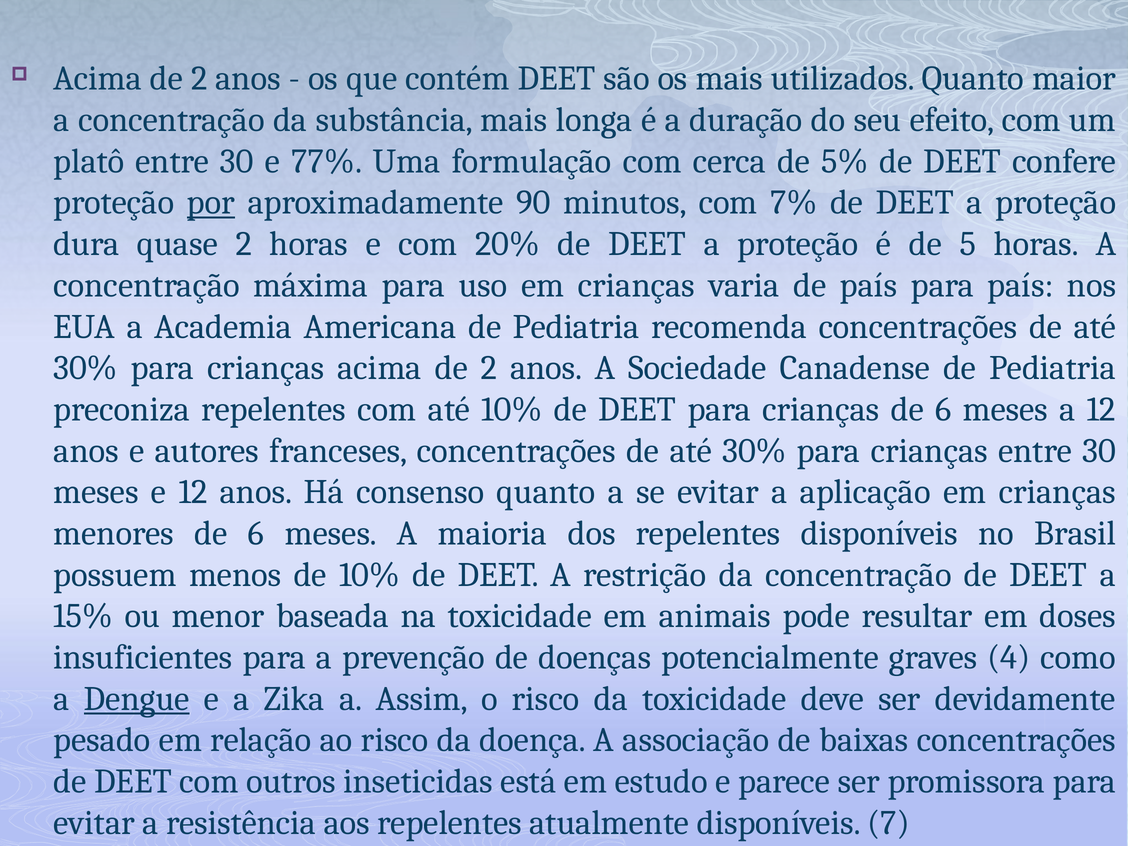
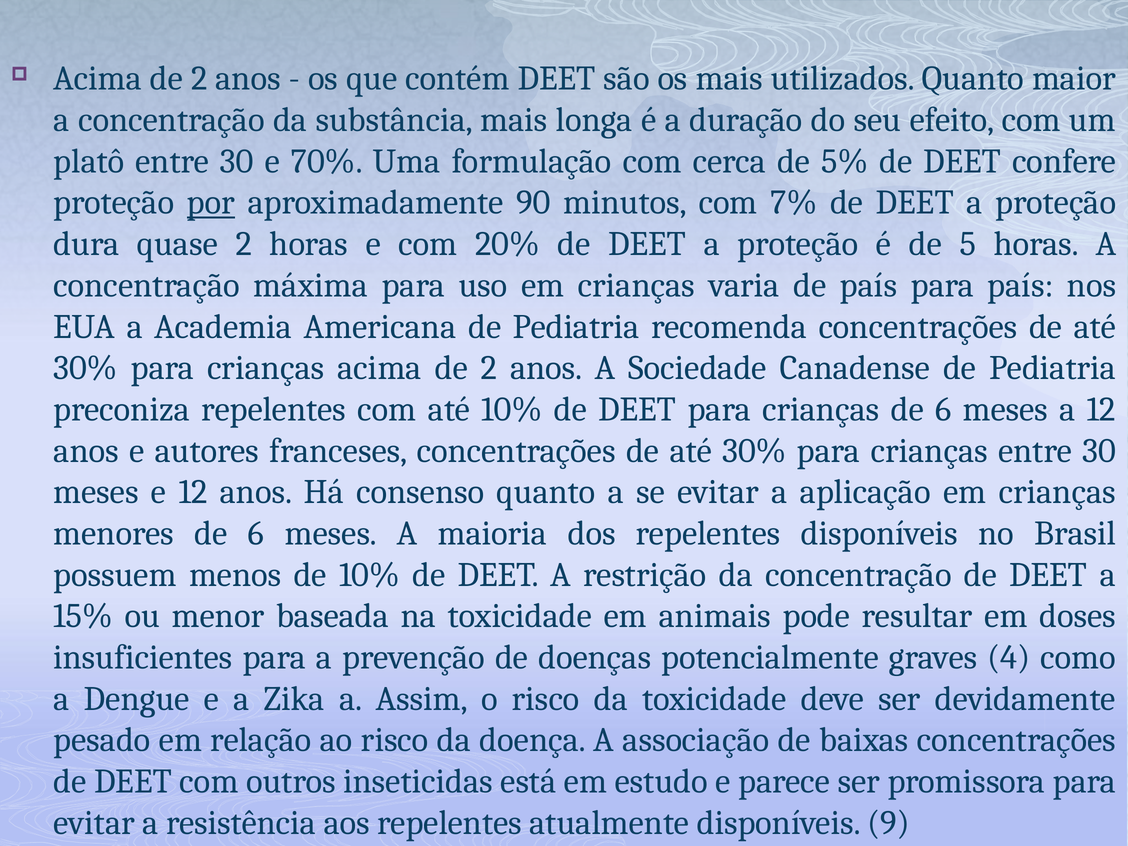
77%: 77% -> 70%
Dengue underline: present -> none
7: 7 -> 9
